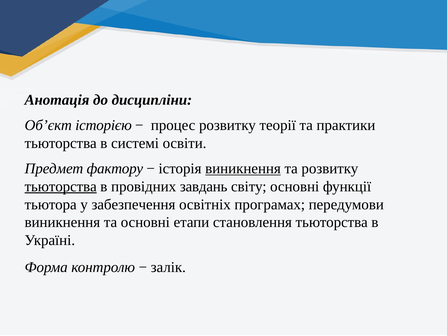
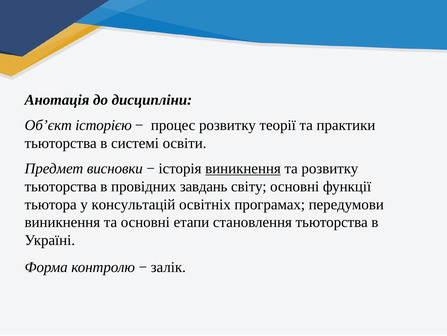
фактору: фактору -> висновки
тьюторства at (61, 186) underline: present -> none
забезпечення: забезпечення -> консультацій
